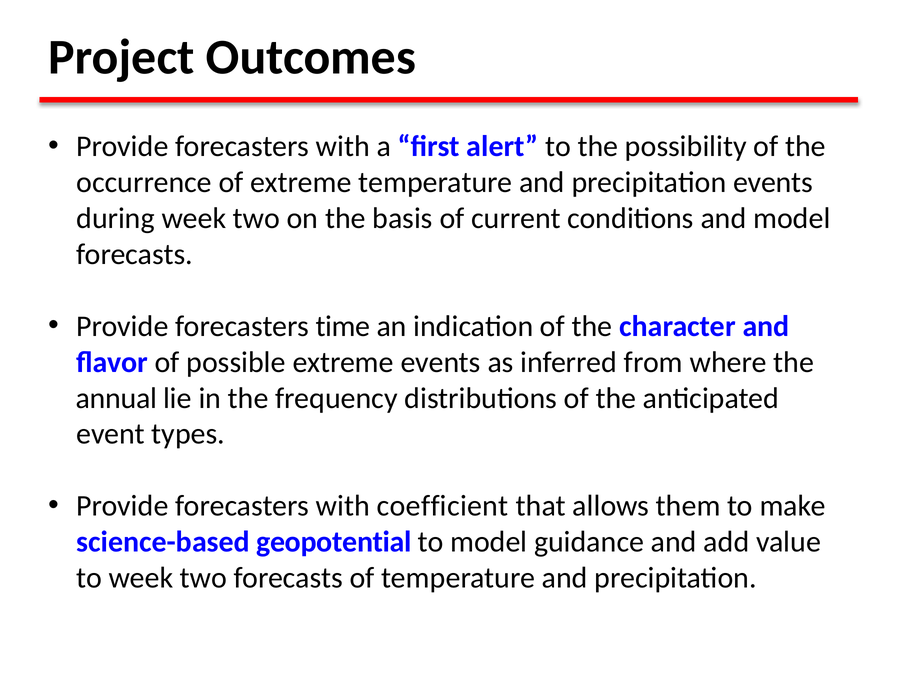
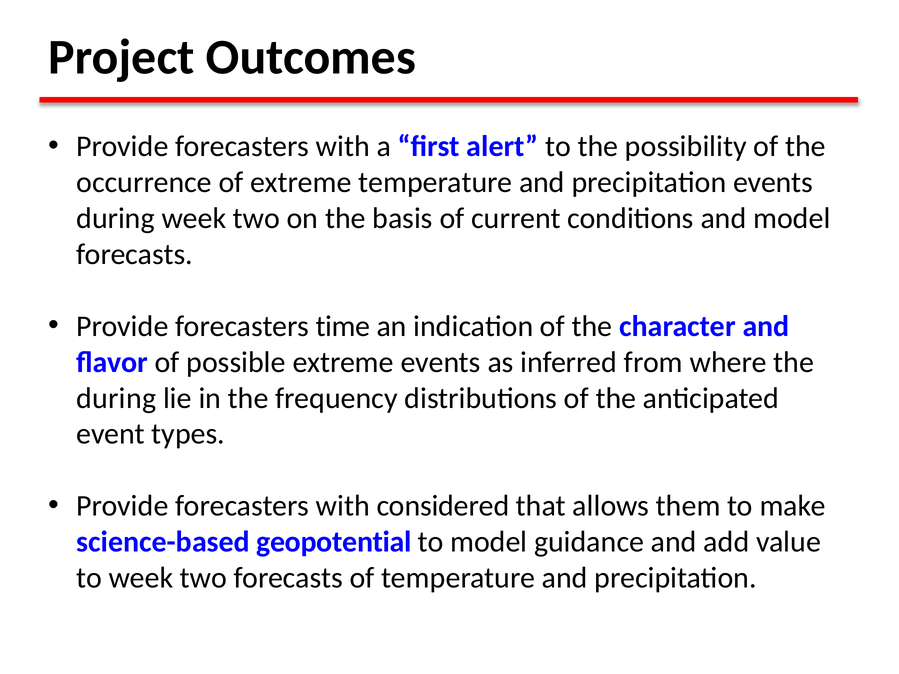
annual at (116, 398): annual -> during
coefficient: coefficient -> considered
